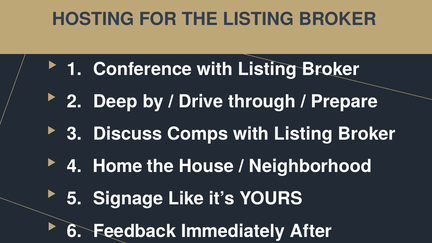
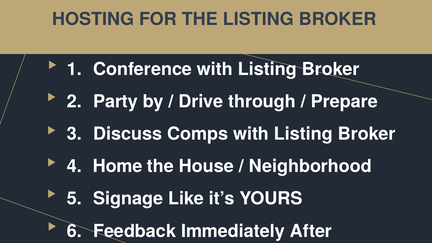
Deep: Deep -> Party
